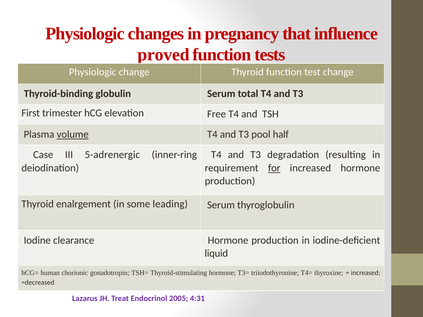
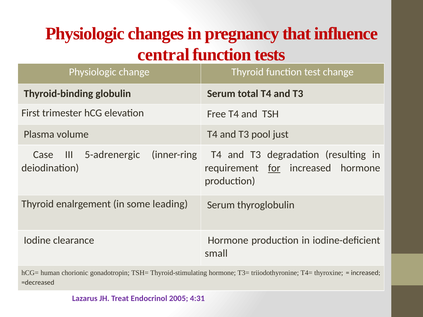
proved: proved -> central
volume underline: present -> none
half: half -> just
liquid: liquid -> small
